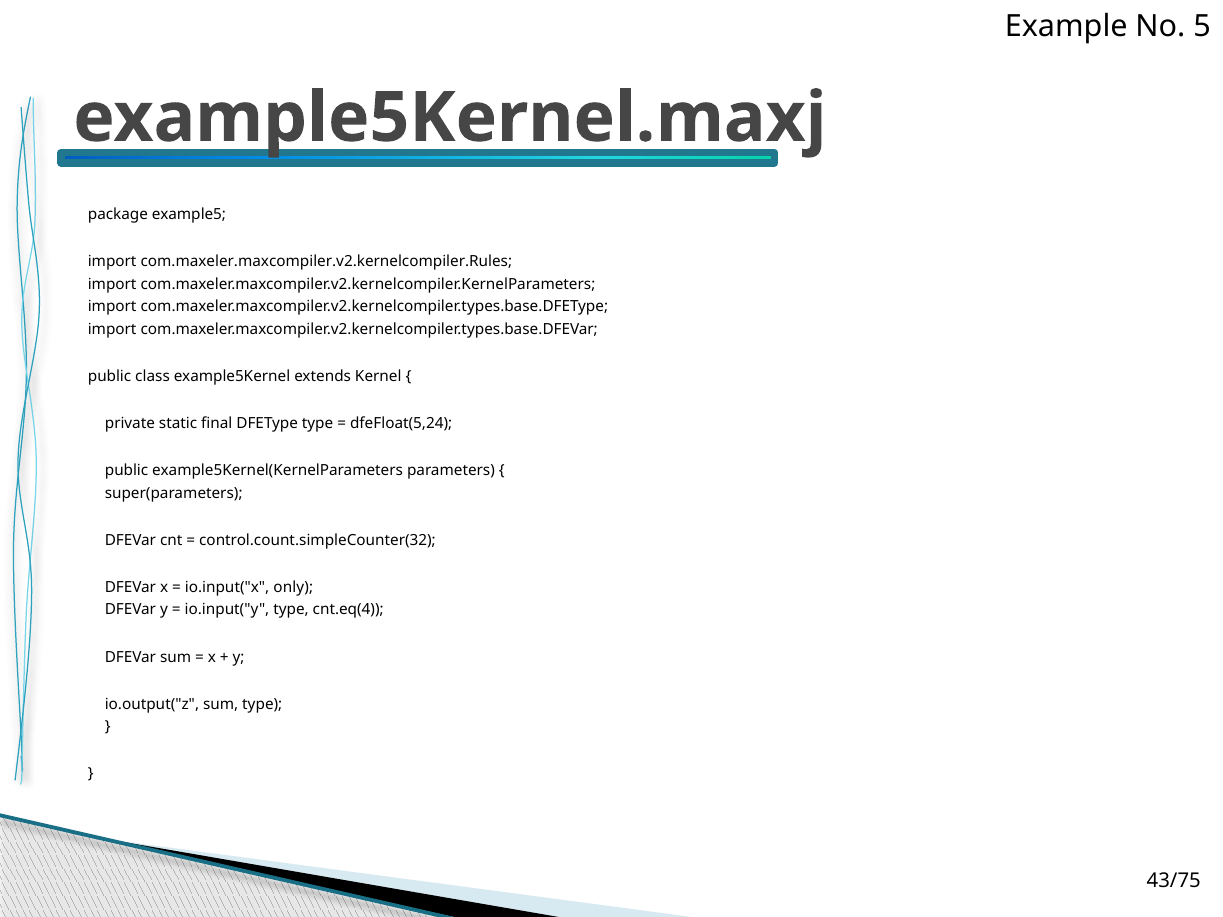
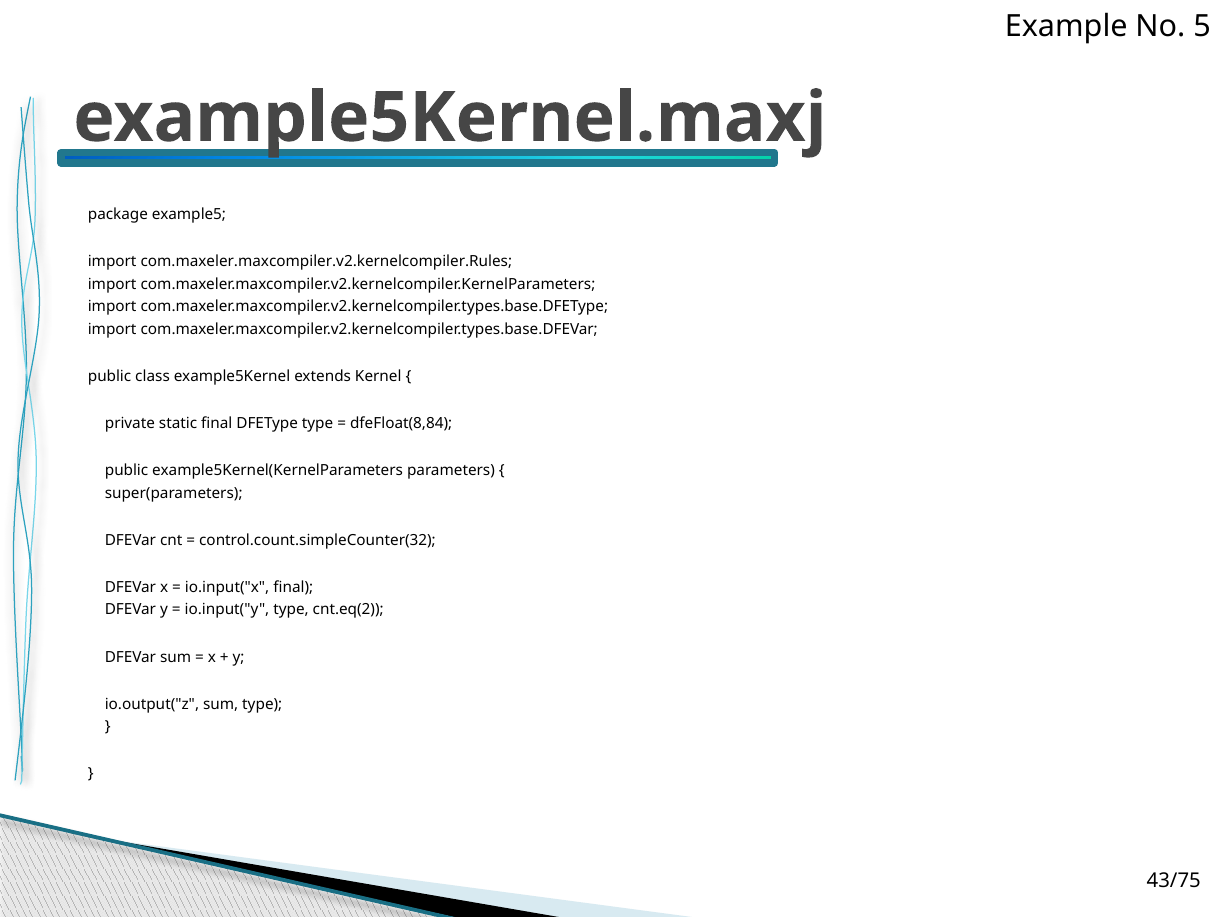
dfeFloat(5,24: dfeFloat(5,24 -> dfeFloat(8,84
io.input("x only: only -> final
cnt.eq(4: cnt.eq(4 -> cnt.eq(2
